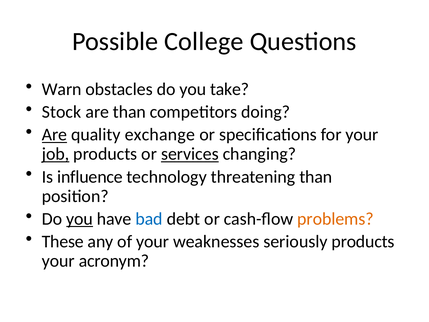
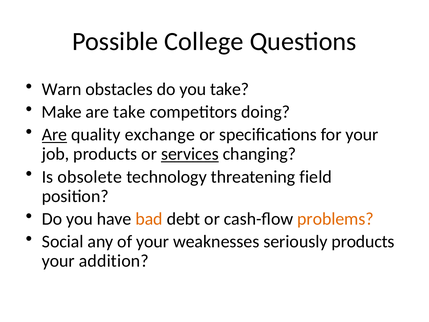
Stock: Stock -> Make
are than: than -> take
job underline: present -> none
influence: influence -> obsolete
threatening than: than -> field
you at (80, 219) underline: present -> none
bad colour: blue -> orange
These: These -> Social
acronym: acronym -> addition
